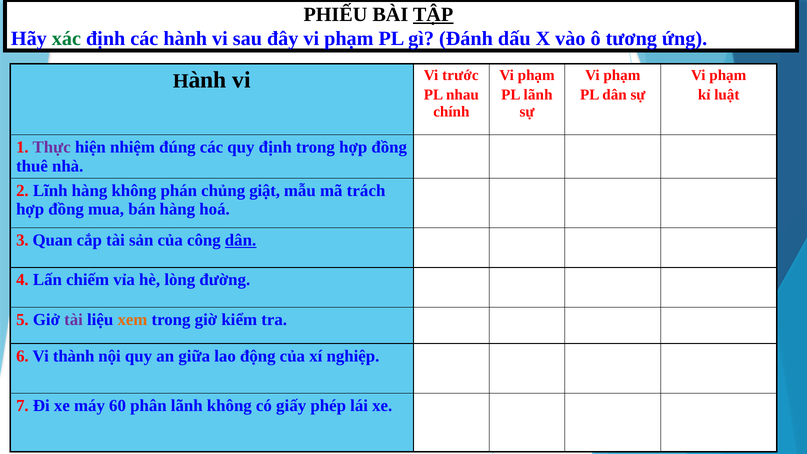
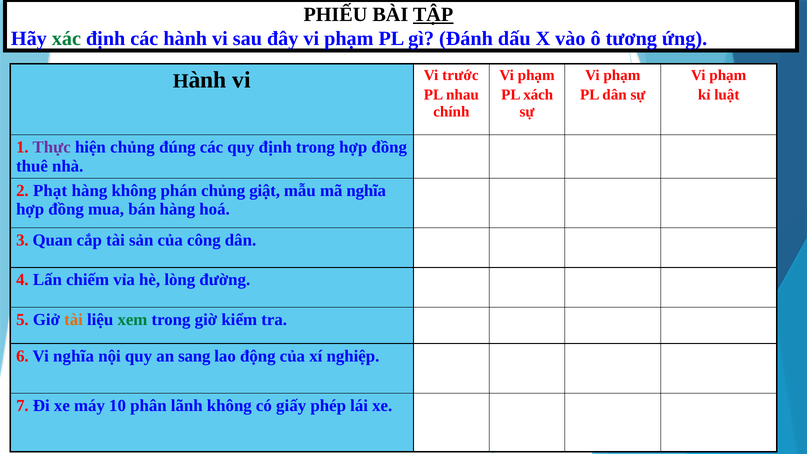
PL lãnh: lãnh -> xách
hiện nhiệm: nhiệm -> chủng
Lĩnh: Lĩnh -> Phạt
mã trách: trách -> nghĩa
dân at (241, 240) underline: present -> none
tài at (74, 320) colour: purple -> orange
xem colour: orange -> green
Vi thành: thành -> nghĩa
giữa: giữa -> sang
60: 60 -> 10
